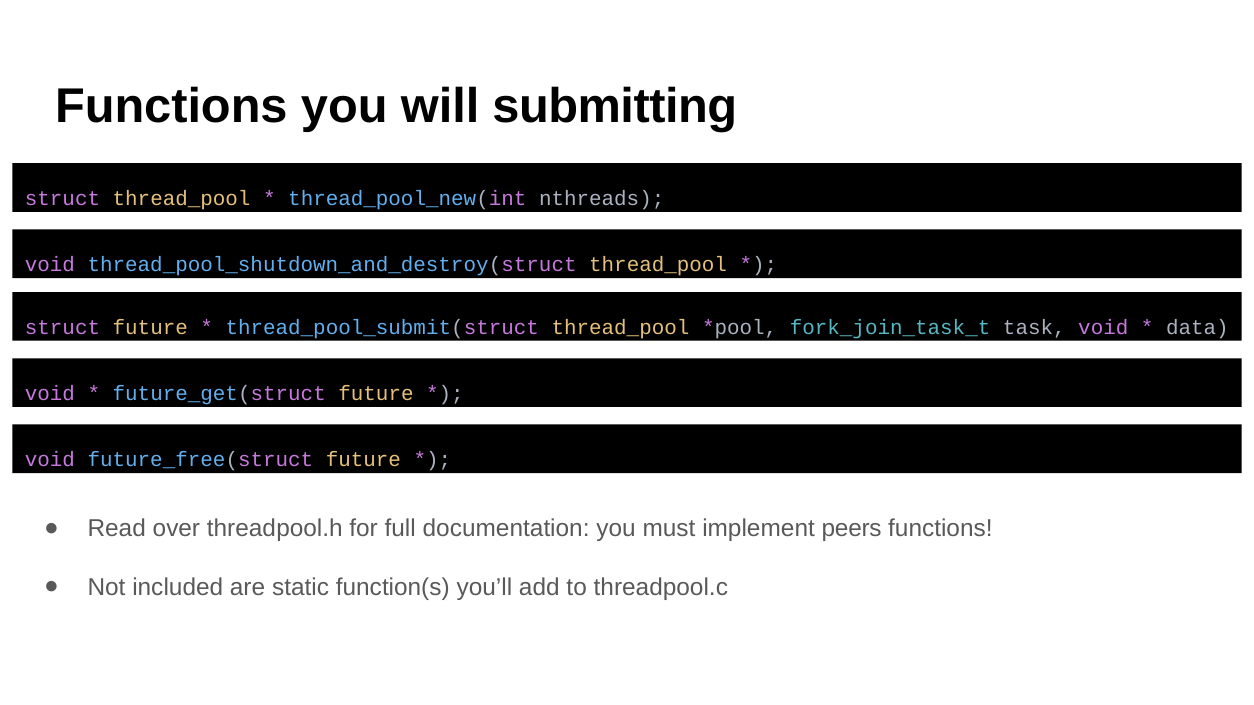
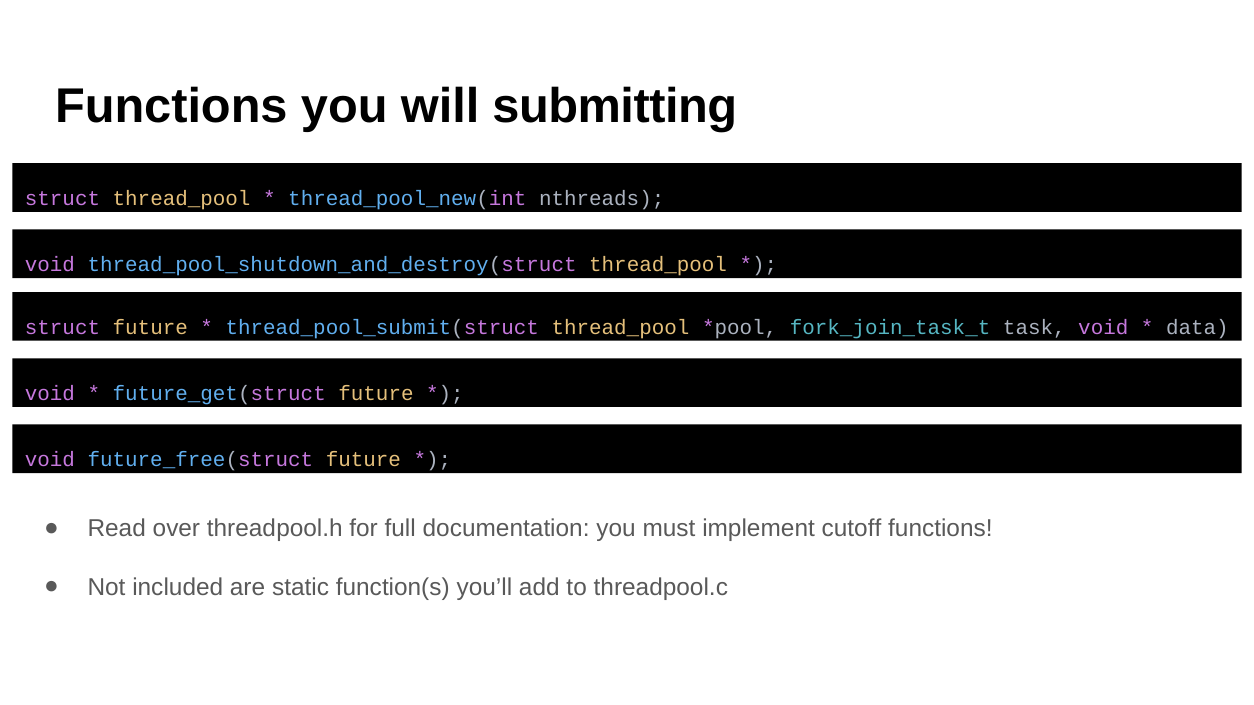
peers: peers -> cutoff
